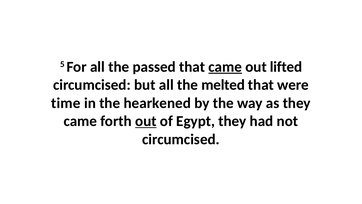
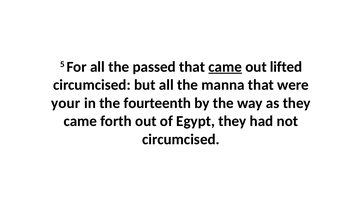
melted: melted -> manna
time: time -> your
hearkened: hearkened -> fourteenth
out at (146, 121) underline: present -> none
